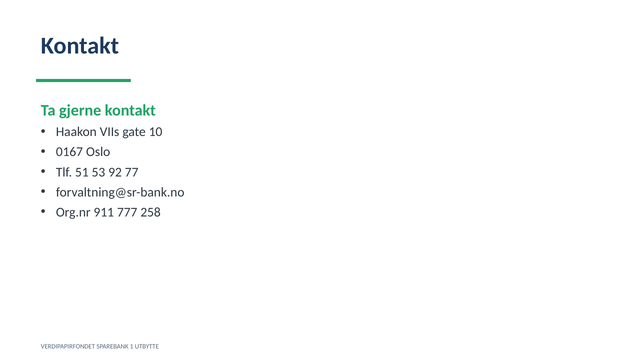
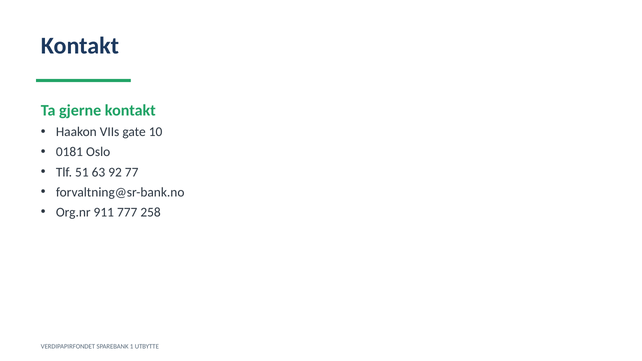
0167: 0167 -> 0181
53: 53 -> 63
